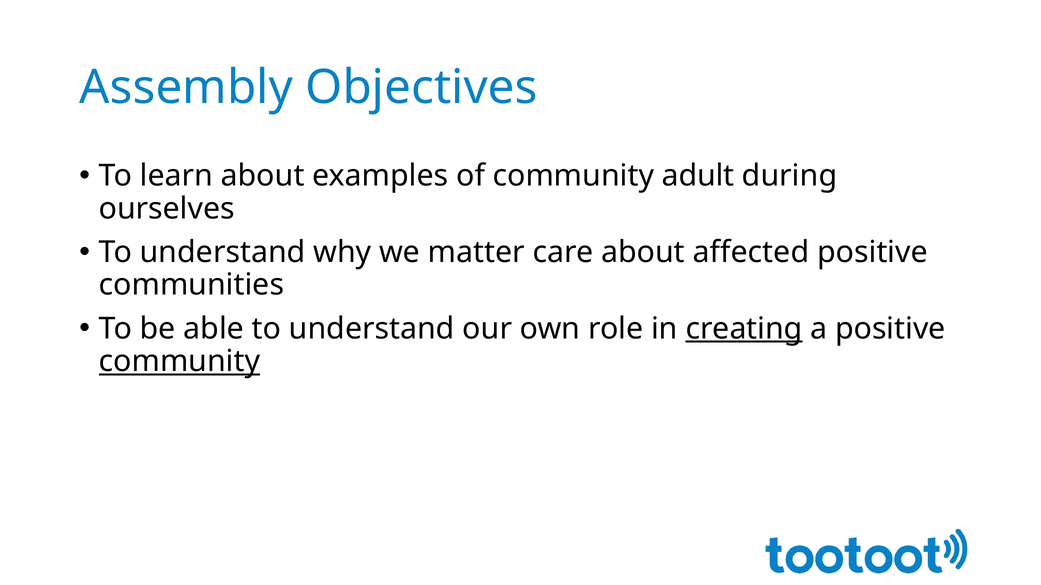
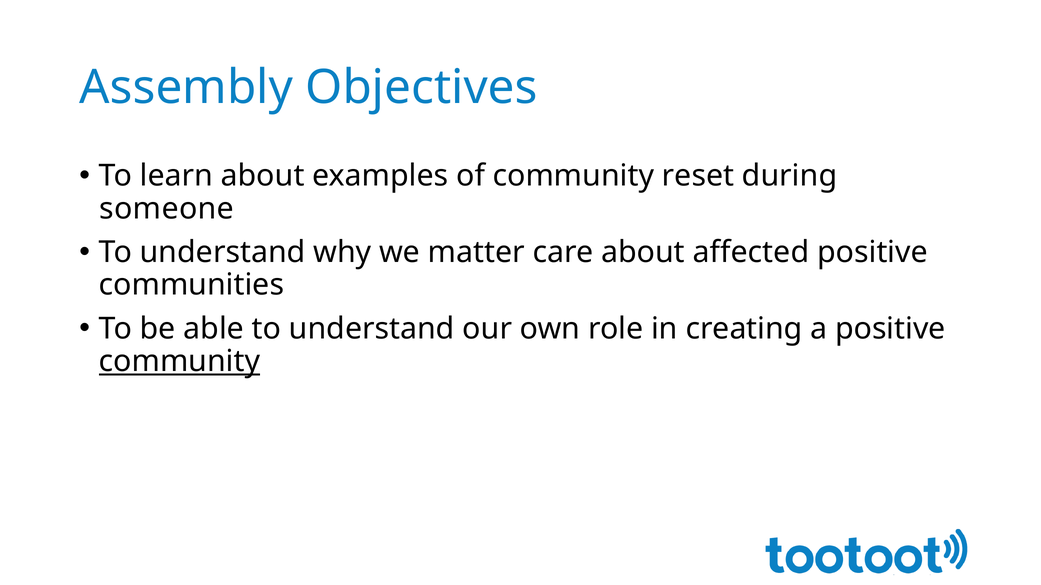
adult: adult -> reset
ourselves: ourselves -> someone
creating underline: present -> none
